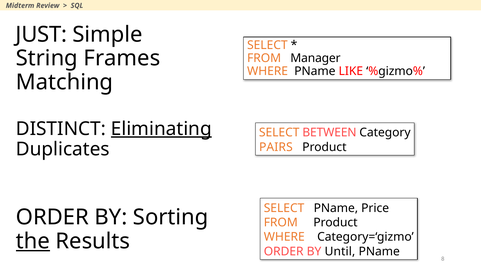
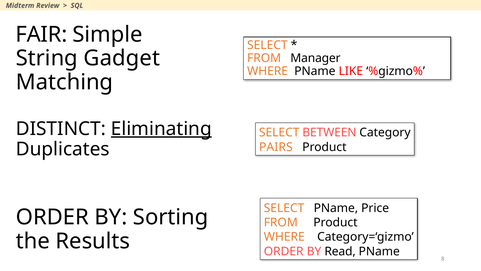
JUST: JUST -> FAIR
Frames: Frames -> Gadget
the underline: present -> none
Until: Until -> Read
